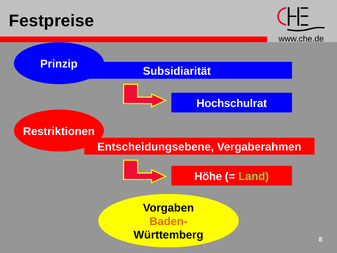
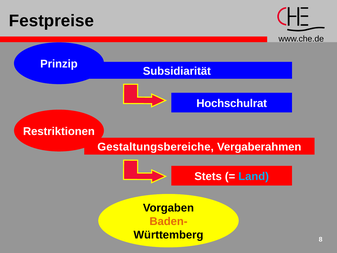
Entscheidungsebene: Entscheidungsebene -> Gestaltungsbereiche
Höhe: Höhe -> Stets
Land colour: light green -> light blue
